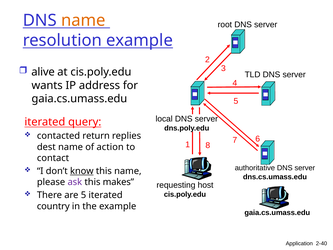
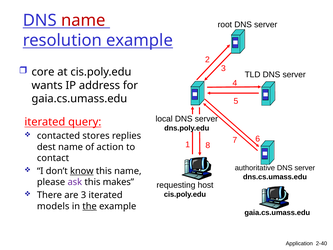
name at (83, 20) colour: orange -> red
alive: alive -> core
return: return -> stores
are 5: 5 -> 3
country: country -> models
the underline: none -> present
